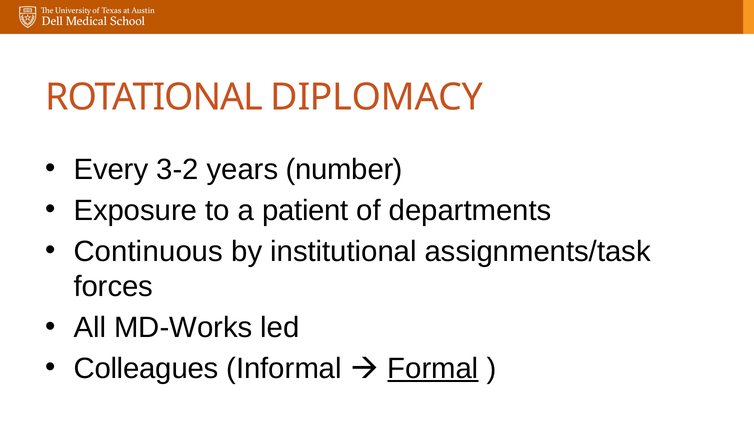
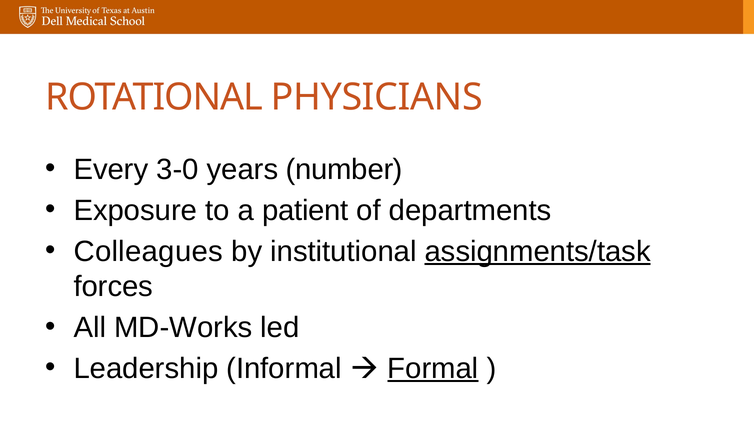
DIPLOMACY: DIPLOMACY -> PHYSICIANS
3-2: 3-2 -> 3-0
Continuous: Continuous -> Colleagues
assignments/task underline: none -> present
Colleagues: Colleagues -> Leadership
